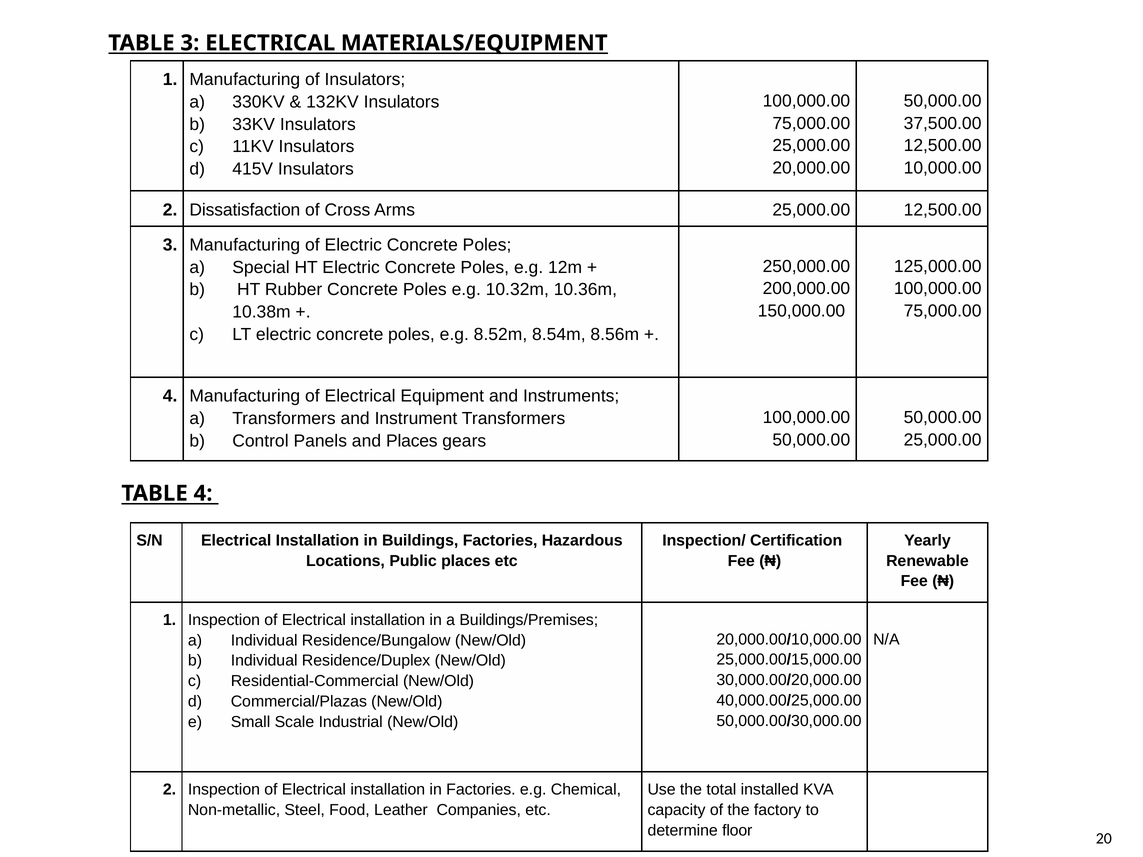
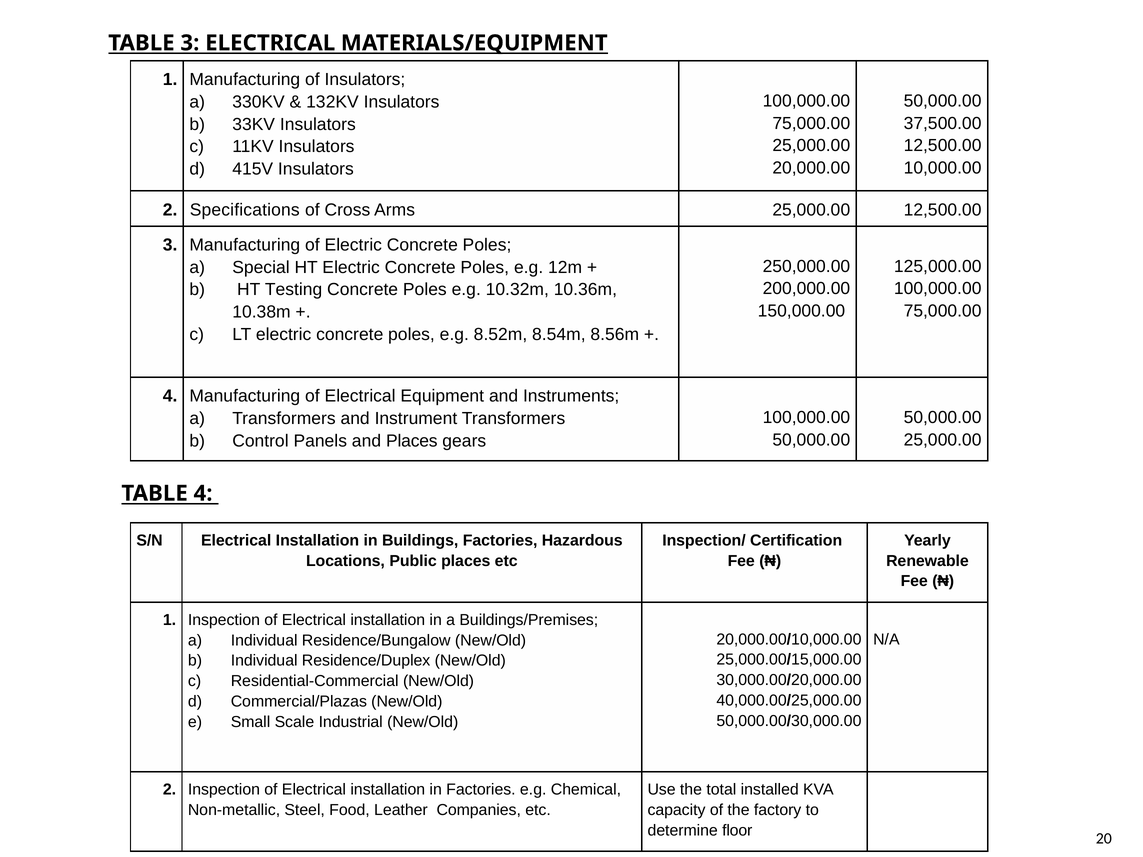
Dissatisfaction: Dissatisfaction -> Specifications
Rubber: Rubber -> Testing
